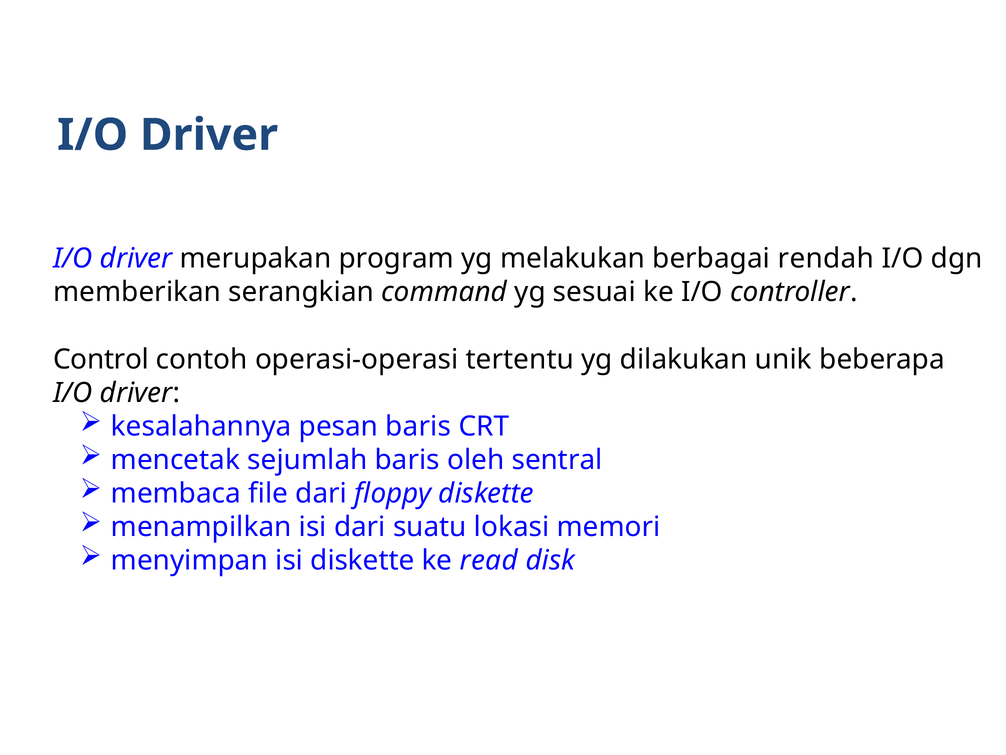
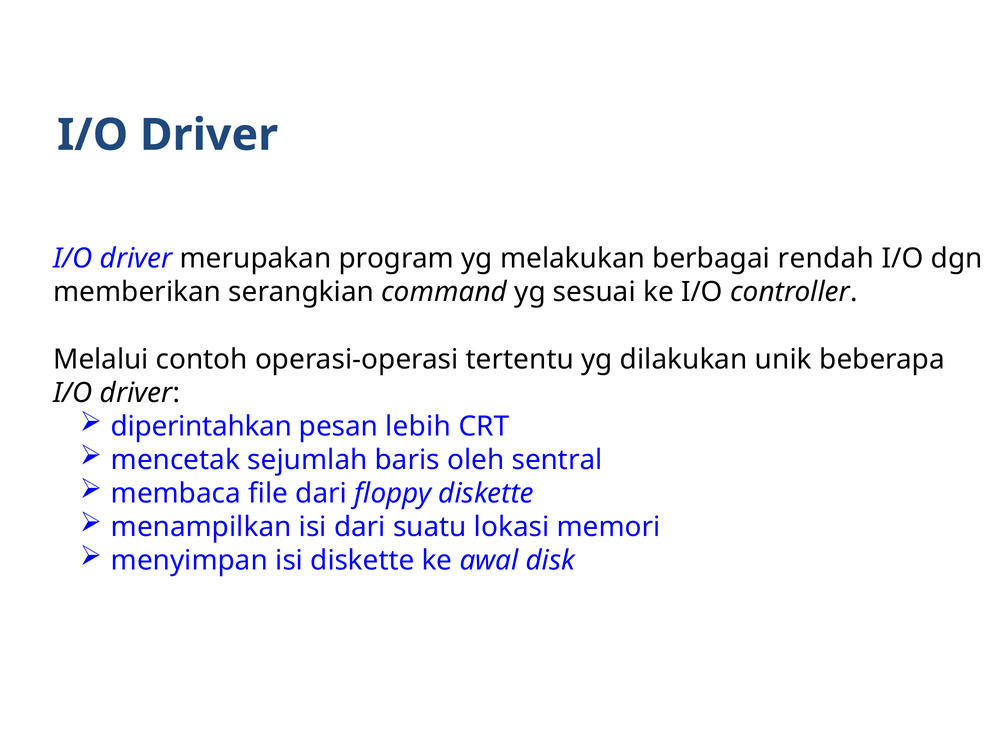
Control: Control -> Melalui
kesalahannya: kesalahannya -> diperintahkan
pesan baris: baris -> lebih
read: read -> awal
